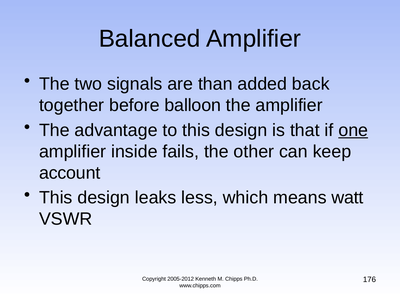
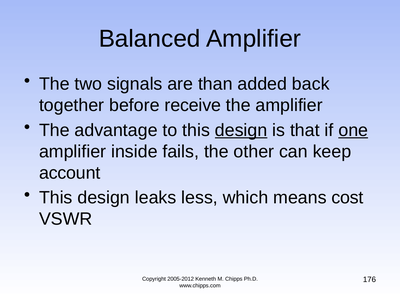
balloon: balloon -> receive
design at (241, 130) underline: none -> present
watt: watt -> cost
